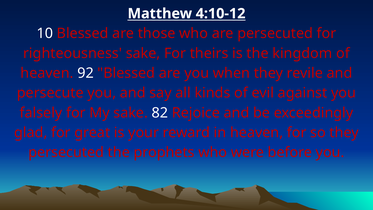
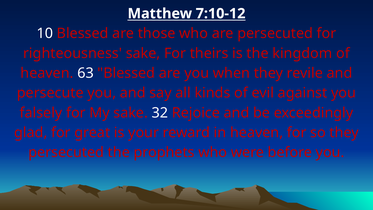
4:10-12: 4:10-12 -> 7:10-12
92: 92 -> 63
82: 82 -> 32
